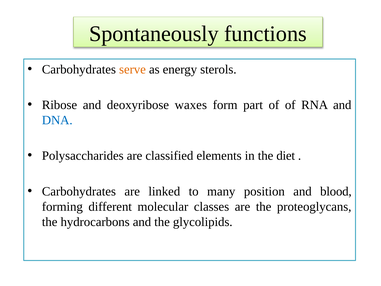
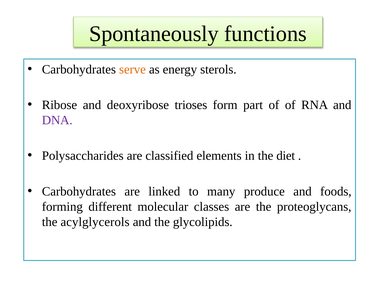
waxes: waxes -> trioses
DNA colour: blue -> purple
position: position -> produce
blood: blood -> foods
hydrocarbons: hydrocarbons -> acylglycerols
